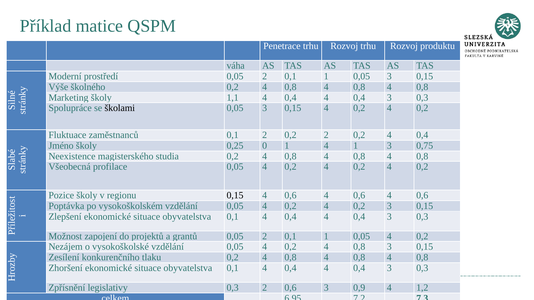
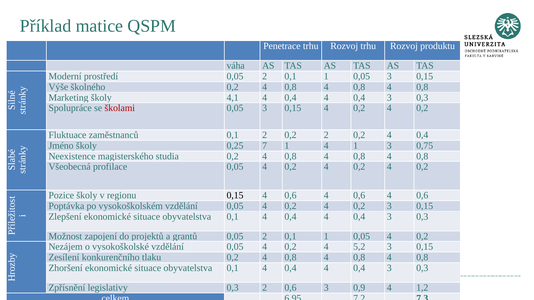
1,1: 1,1 -> 4,1
školami colour: black -> red
0: 0 -> 7
4 0,2 4 0,8: 0,8 -> 5,2
